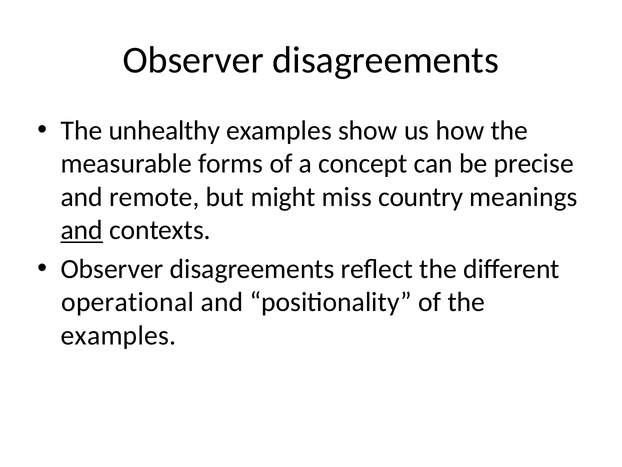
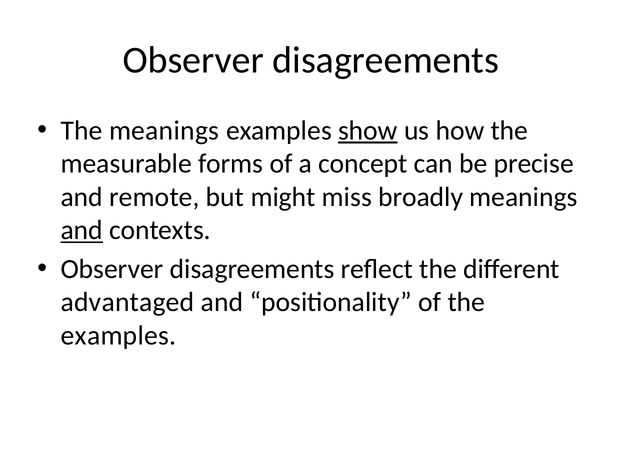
The unhealthy: unhealthy -> meanings
show underline: none -> present
country: country -> broadly
operational: operational -> advantaged
